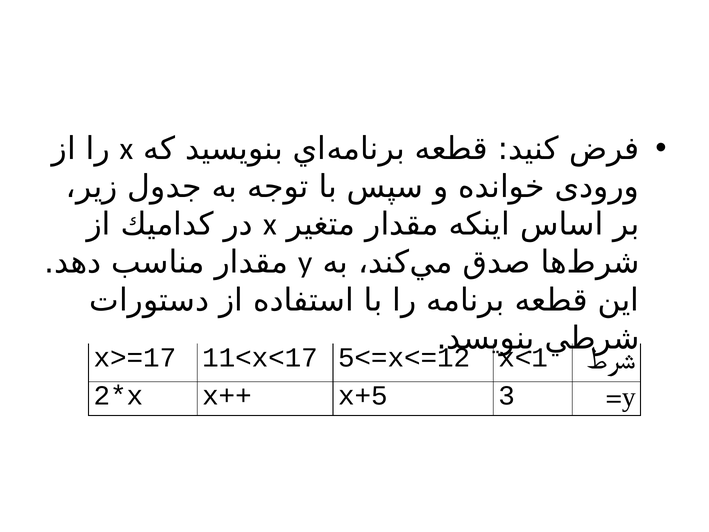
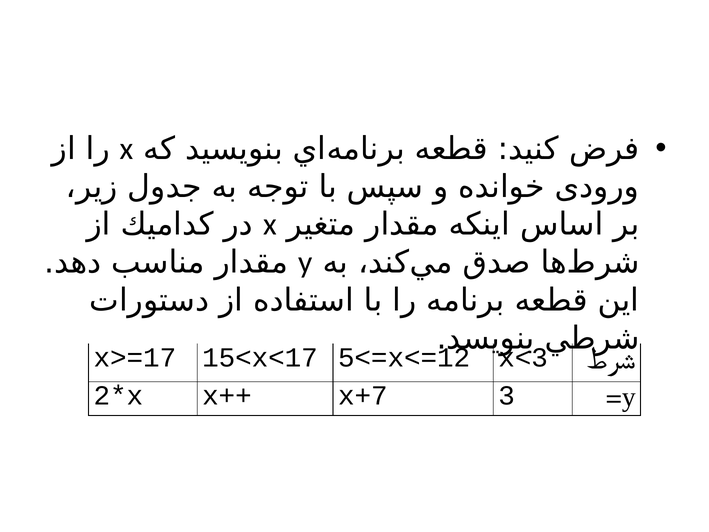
11<x<17: 11<x<17 -> 15<x<17
x<1: x<1 -> x<3
x+5: x+5 -> x+7
